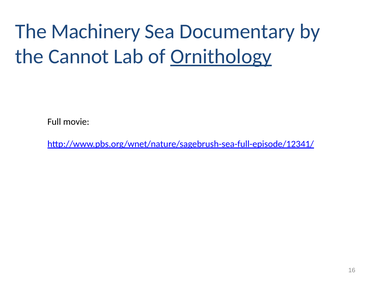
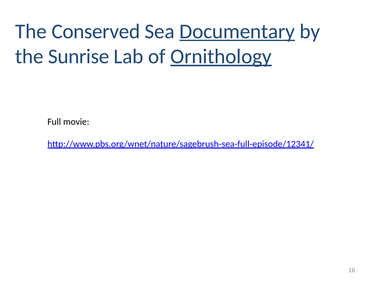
Machinery: Machinery -> Conserved
Documentary underline: none -> present
Cannot: Cannot -> Sunrise
